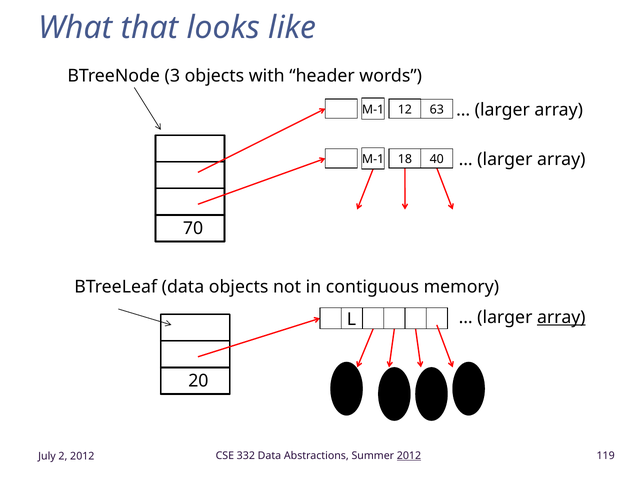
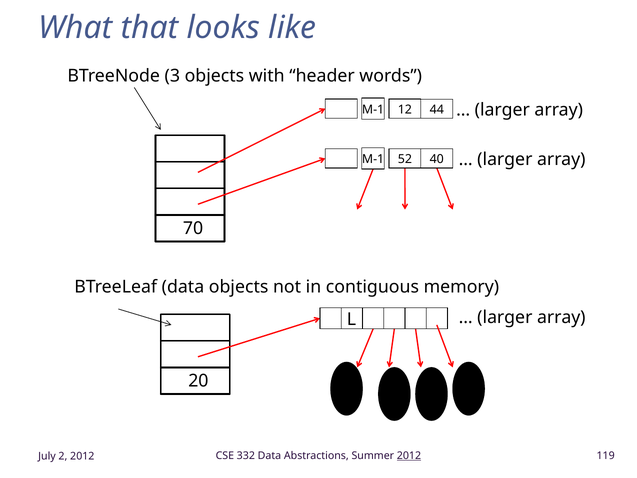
63: 63 -> 44
18: 18 -> 52
array at (561, 317) underline: present -> none
